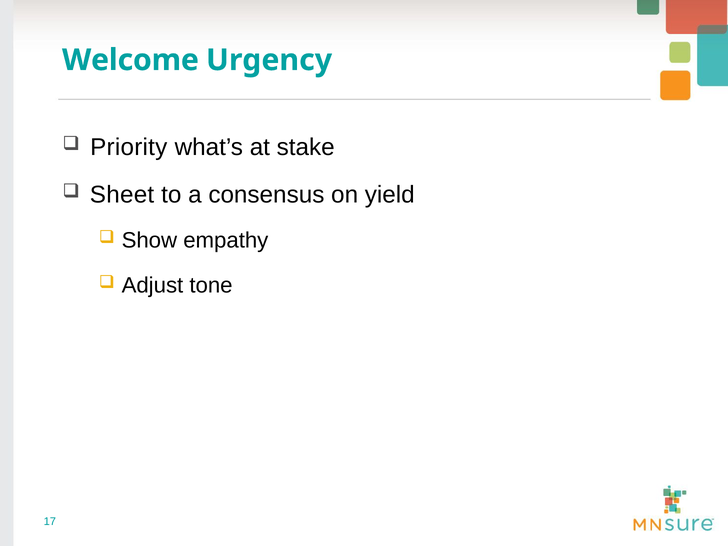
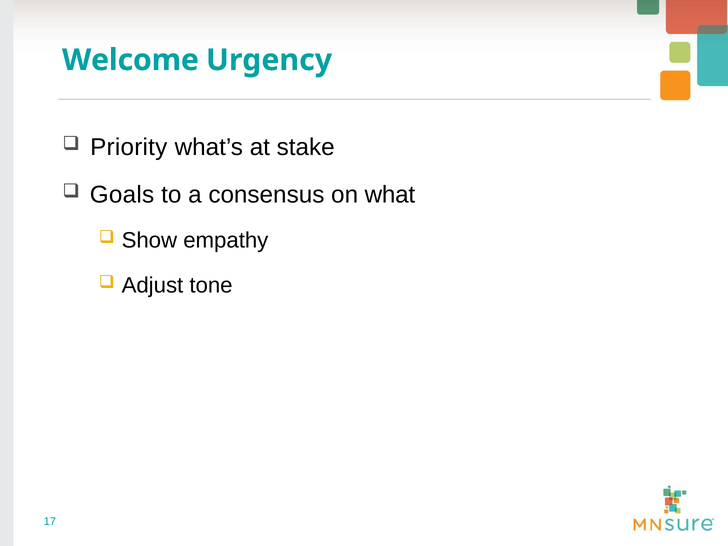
Sheet: Sheet -> Goals
yield: yield -> what
